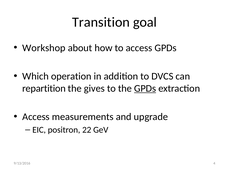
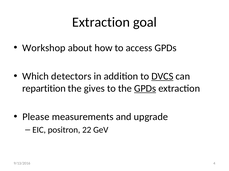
Transition at (101, 22): Transition -> Extraction
operation: operation -> detectors
DVCS underline: none -> present
Access at (36, 117): Access -> Please
